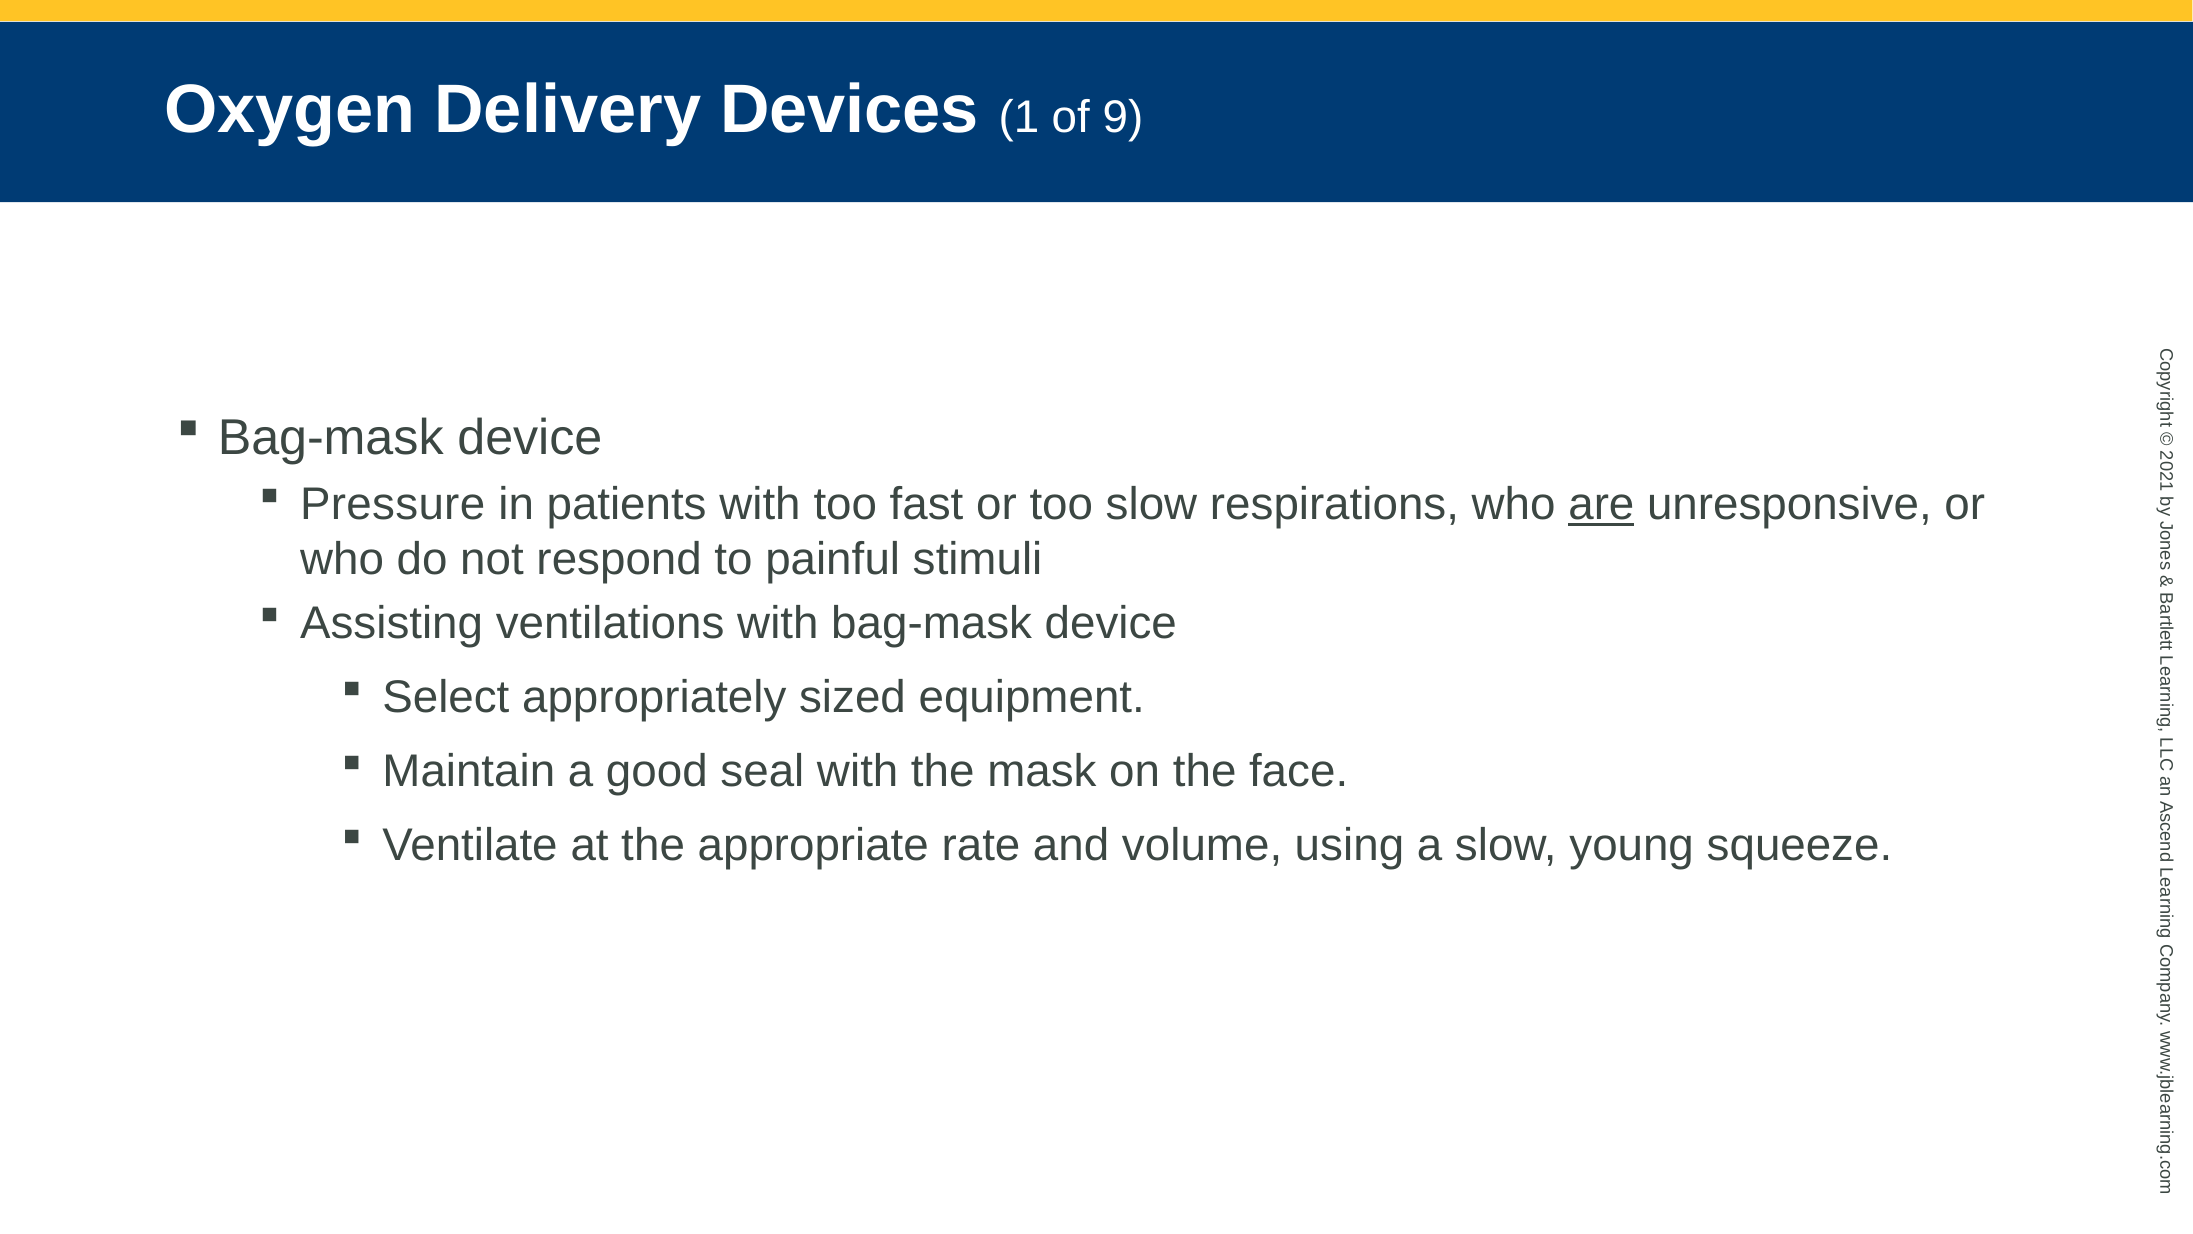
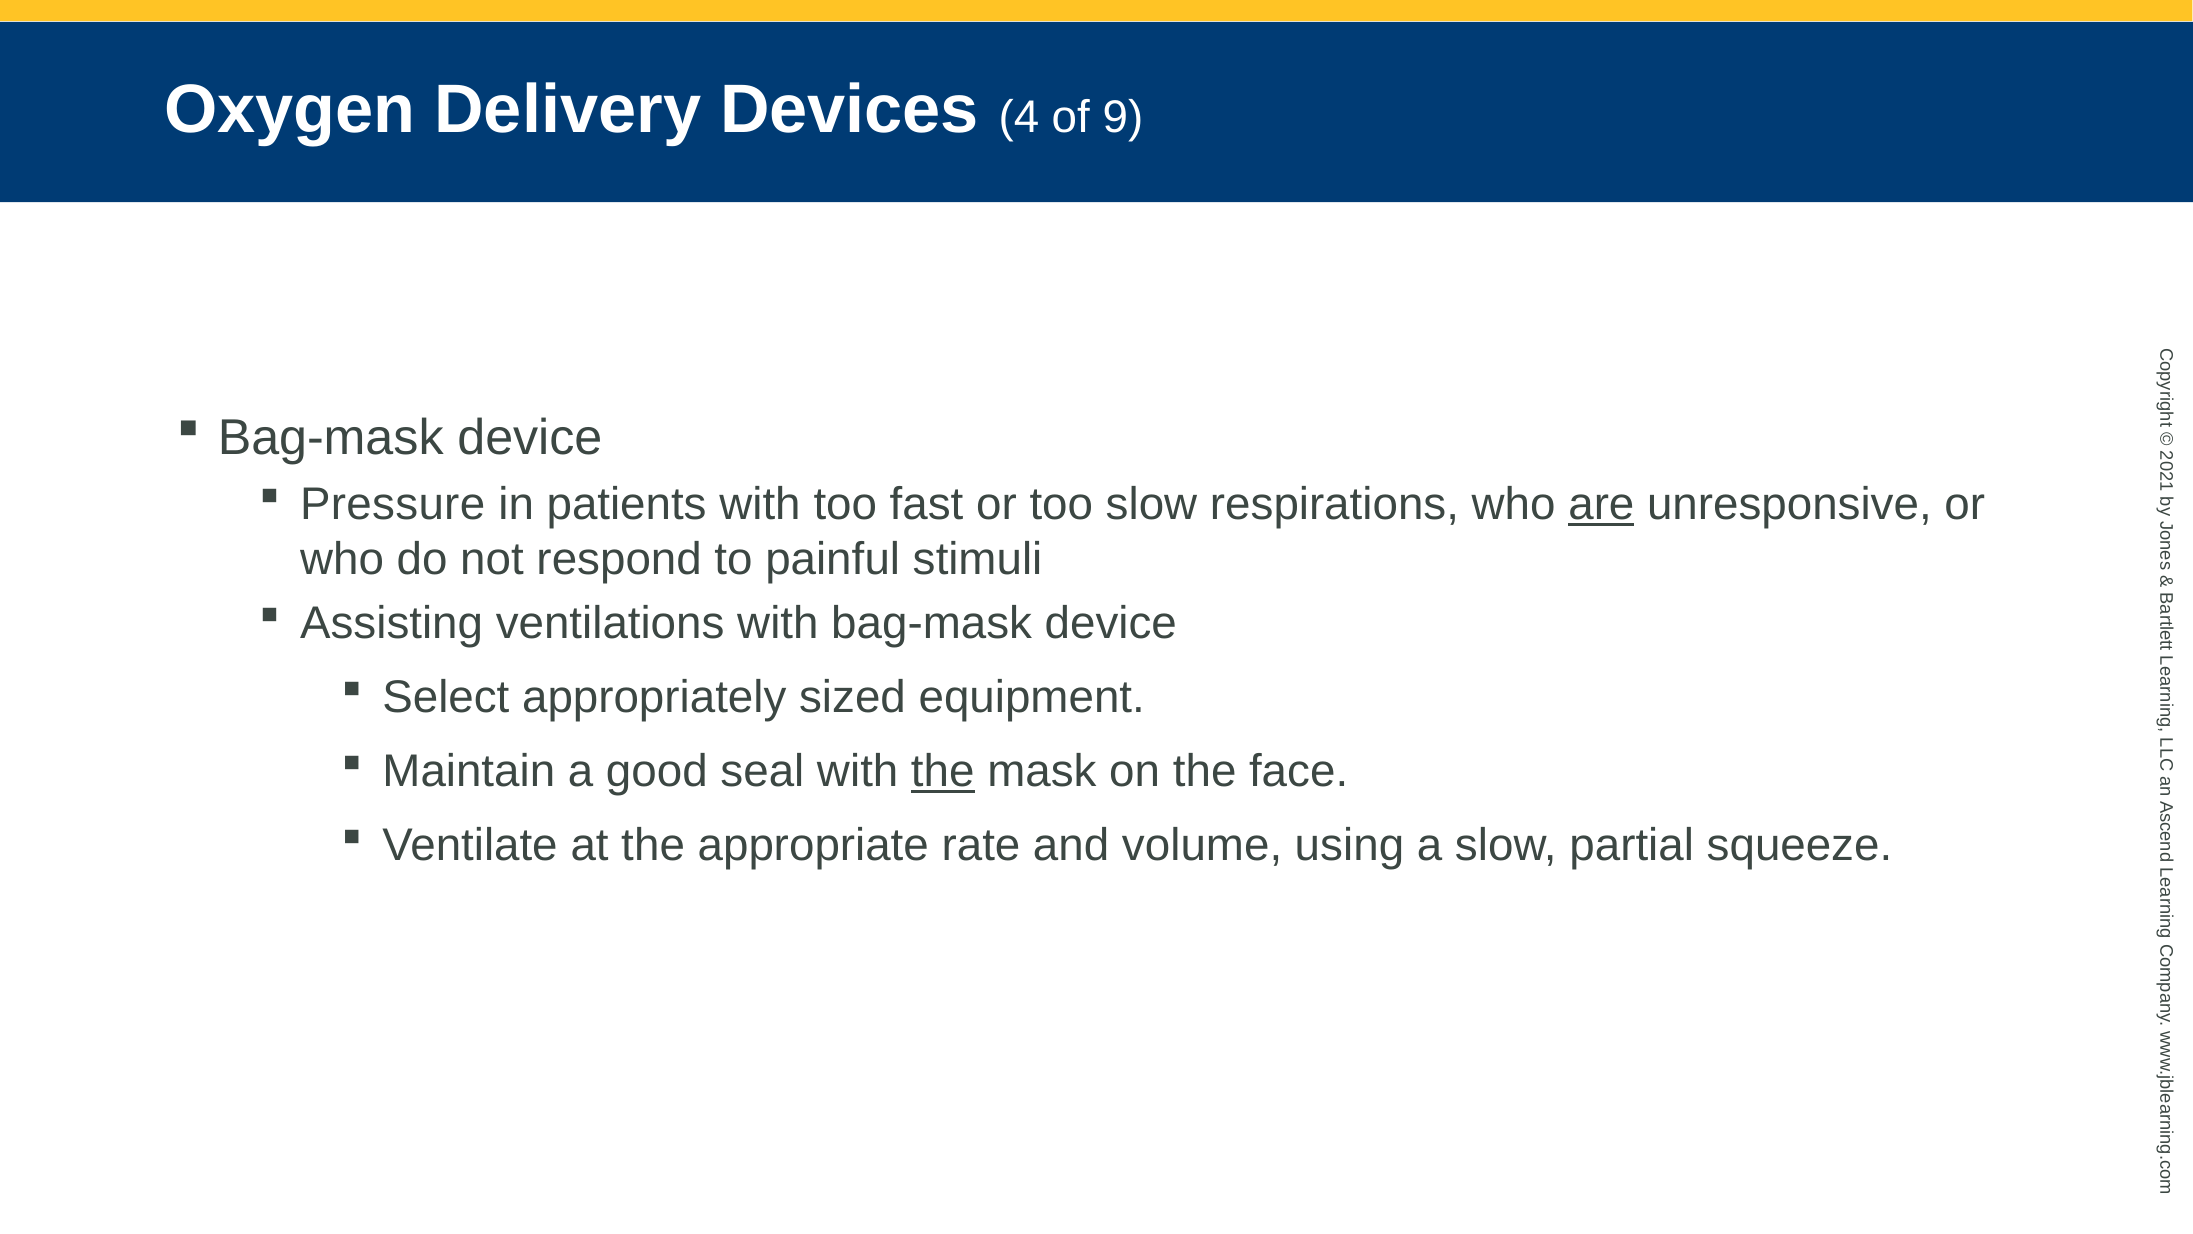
Devices 1: 1 -> 4
the at (943, 771) underline: none -> present
young: young -> partial
